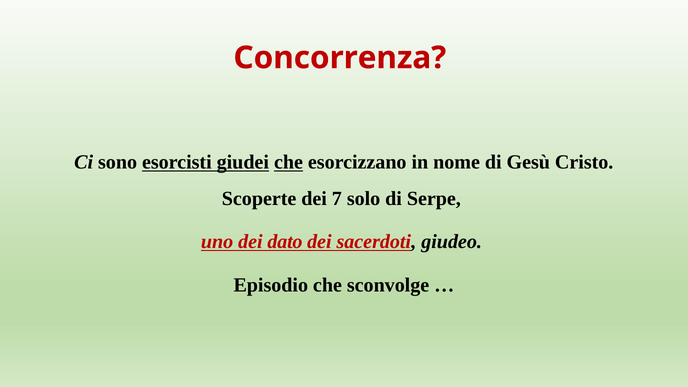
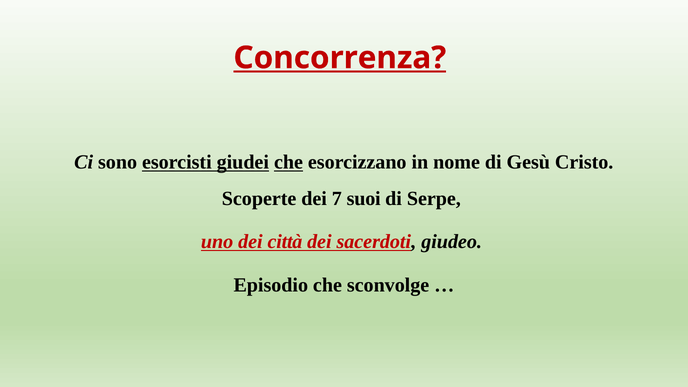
Concorrenza underline: none -> present
solo: solo -> suoi
dato: dato -> città
